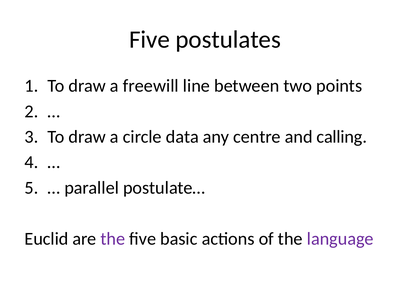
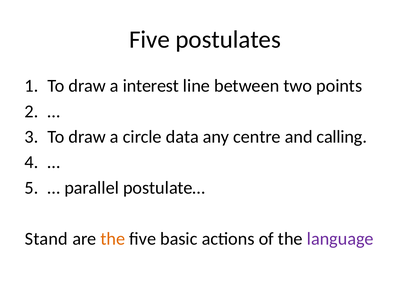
freewill: freewill -> interest
Euclid: Euclid -> Stand
the at (113, 239) colour: purple -> orange
